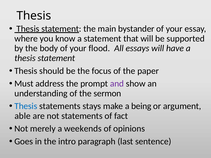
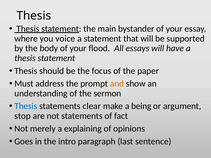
know: know -> voice
and colour: purple -> orange
stays: stays -> clear
able: able -> stop
weekends: weekends -> explaining
